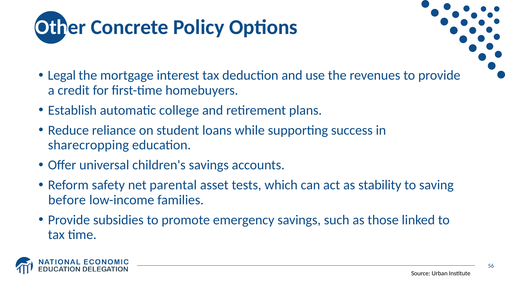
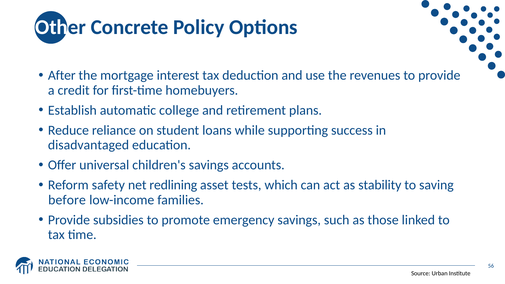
Legal: Legal -> After
sharecropping: sharecropping -> disadvantaged
parental: parental -> redlining
